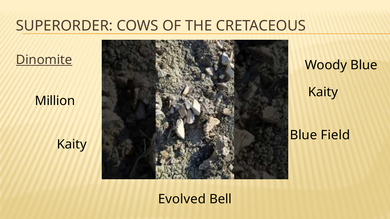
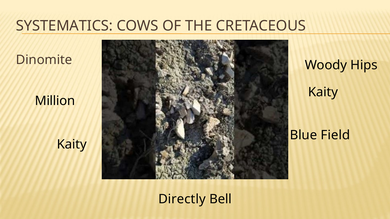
SUPERORDER: SUPERORDER -> SYSTEMATICS
Dinomite underline: present -> none
Woody Blue: Blue -> Hips
Evolved: Evolved -> Directly
